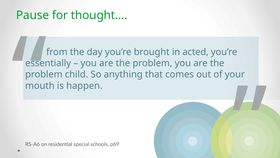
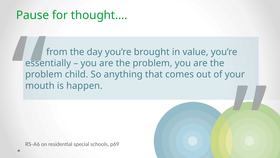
acted: acted -> value
